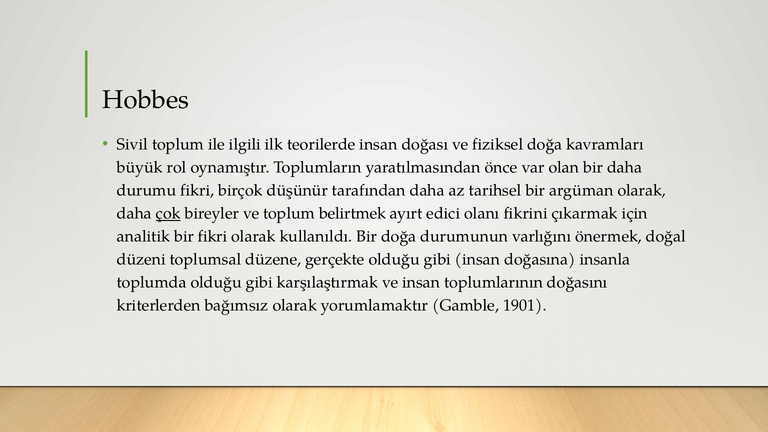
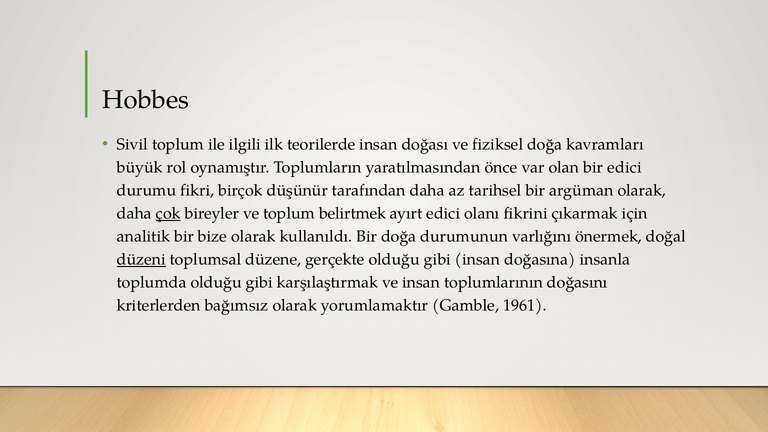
bir daha: daha -> edici
bir fikri: fikri -> bize
düzeni underline: none -> present
1901: 1901 -> 1961
